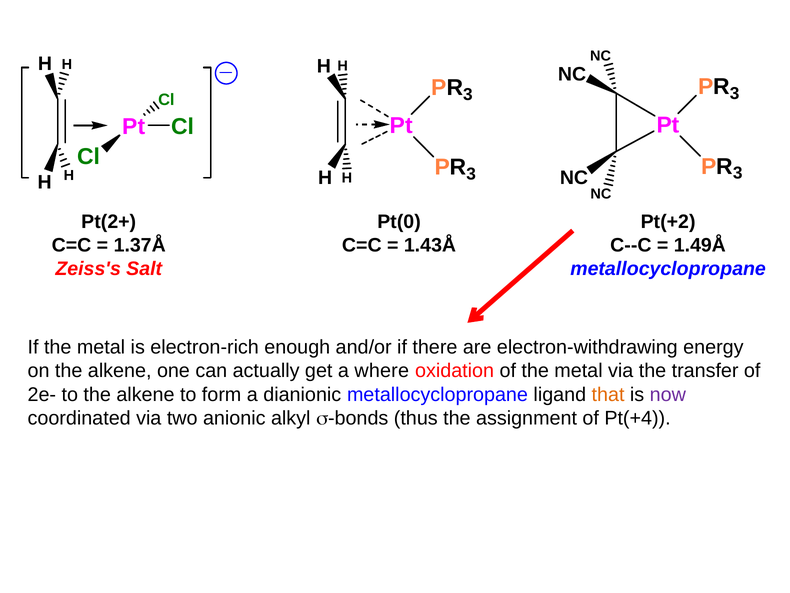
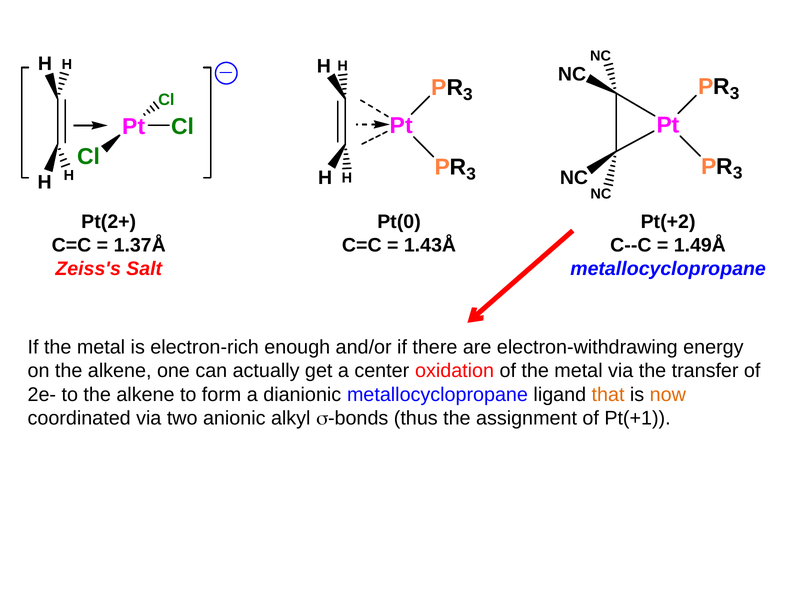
where: where -> center
now colour: purple -> orange
Pt(+4: Pt(+4 -> Pt(+1
